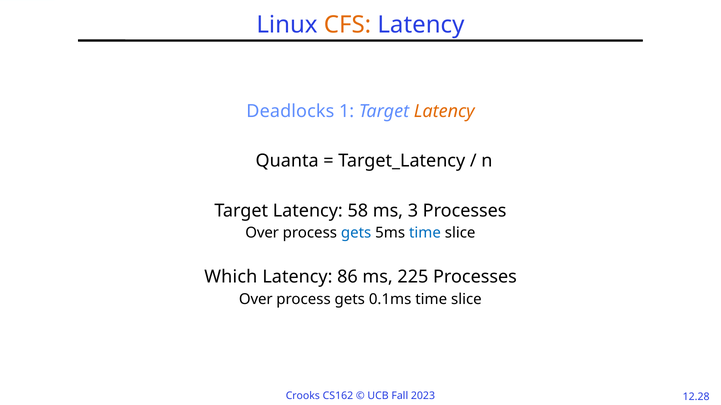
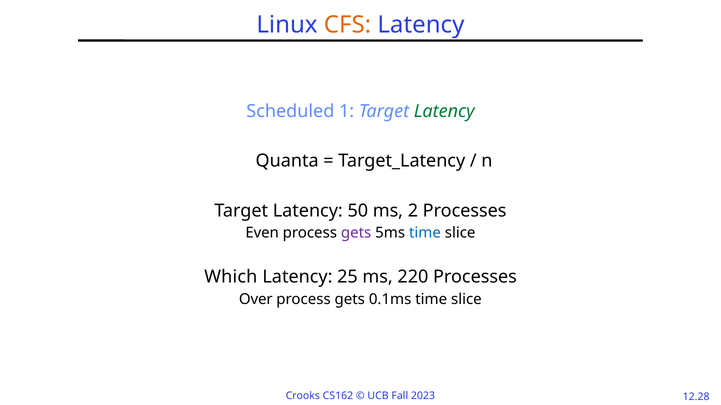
Deadlocks: Deadlocks -> Scheduled
Latency at (444, 111) colour: orange -> green
58: 58 -> 50
3: 3 -> 2
Over at (262, 233): Over -> Even
gets at (356, 233) colour: blue -> purple
86: 86 -> 25
225: 225 -> 220
